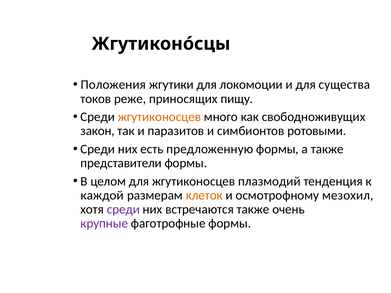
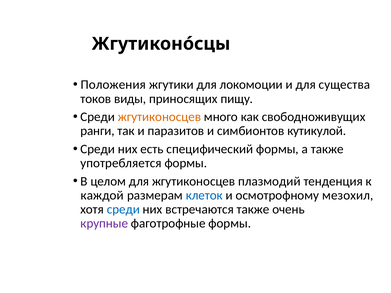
реже: реже -> виды
закон: закон -> ранги
ротовыми: ротовыми -> кутикулой
предложенную: предложенную -> специфический
представители: представители -> употребляется
клеток colour: orange -> blue
среди at (123, 210) colour: purple -> blue
